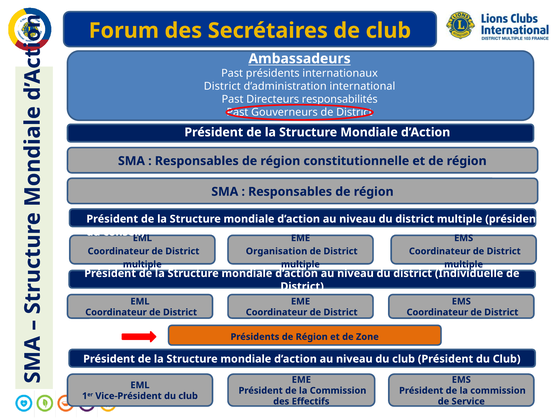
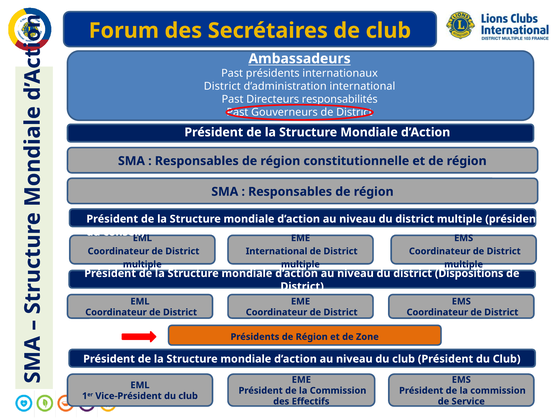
Organisation at (277, 252): Organisation -> International
Individuelle: Individuelle -> Dispositions
